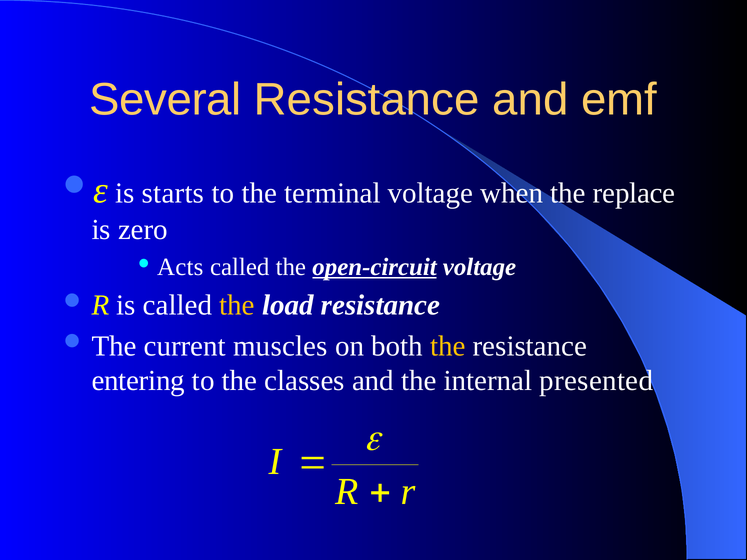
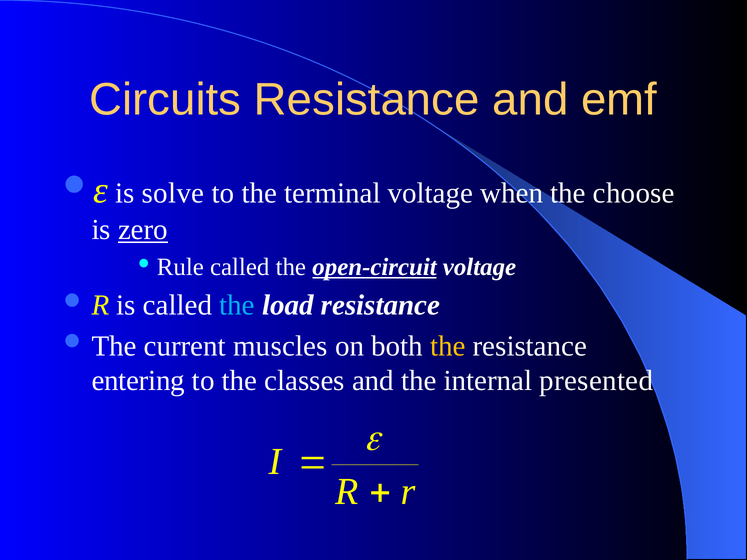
Several: Several -> Circuits
starts: starts -> solve
replace: replace -> choose
zero underline: none -> present
Acts: Acts -> Rule
the at (237, 305) colour: yellow -> light blue
